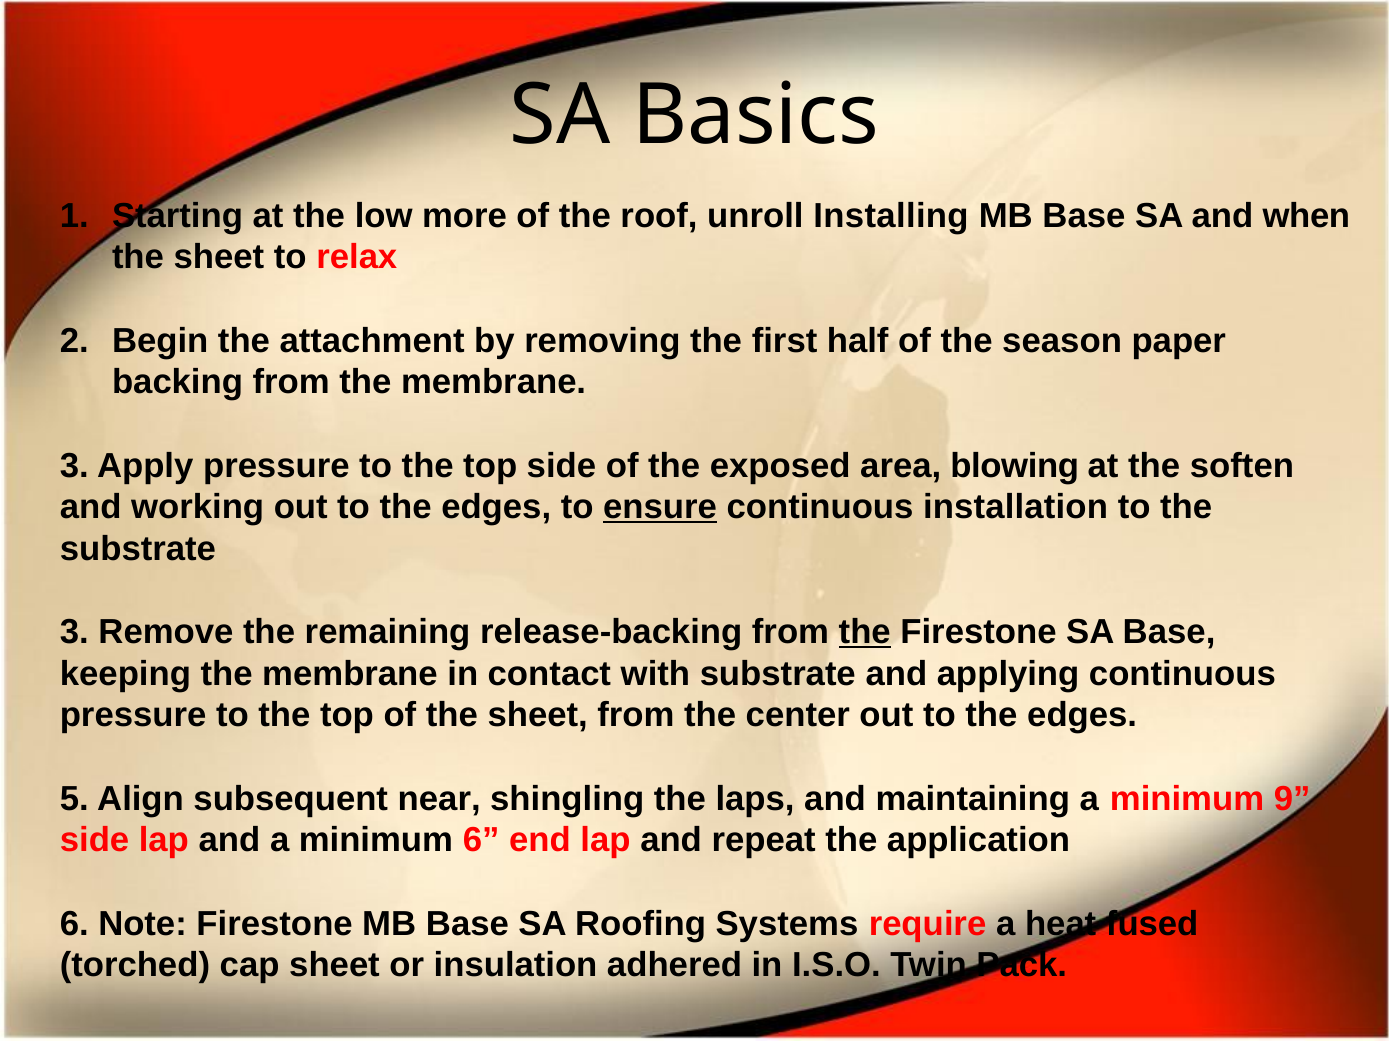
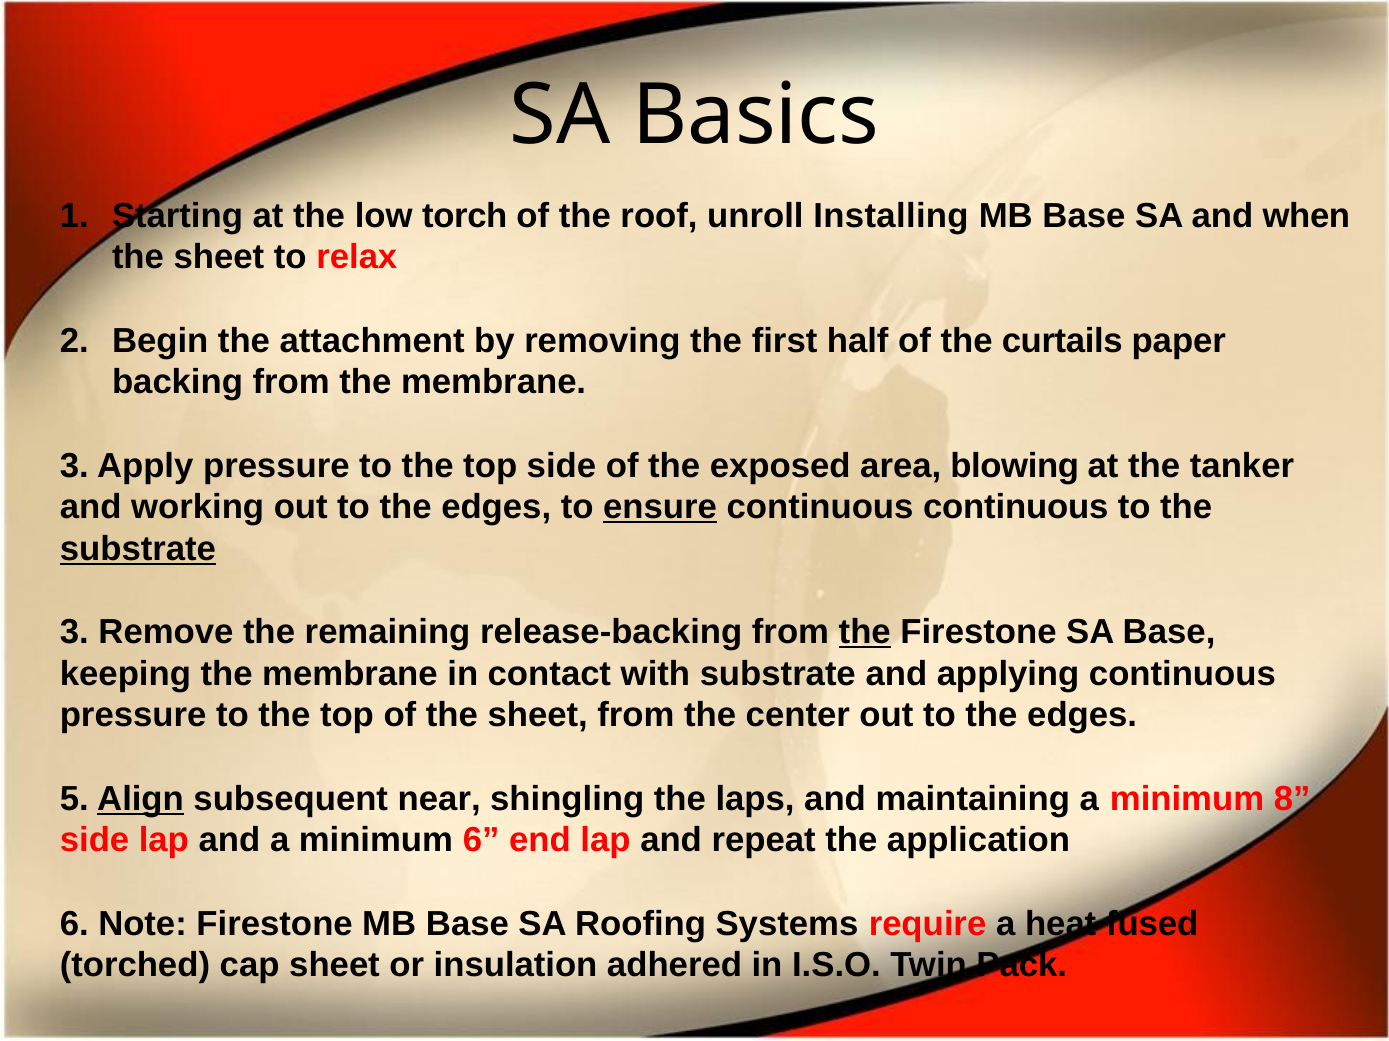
more: more -> torch
season: season -> curtails
soften: soften -> tanker
continuous installation: installation -> continuous
substrate at (138, 549) underline: none -> present
Align underline: none -> present
9: 9 -> 8
